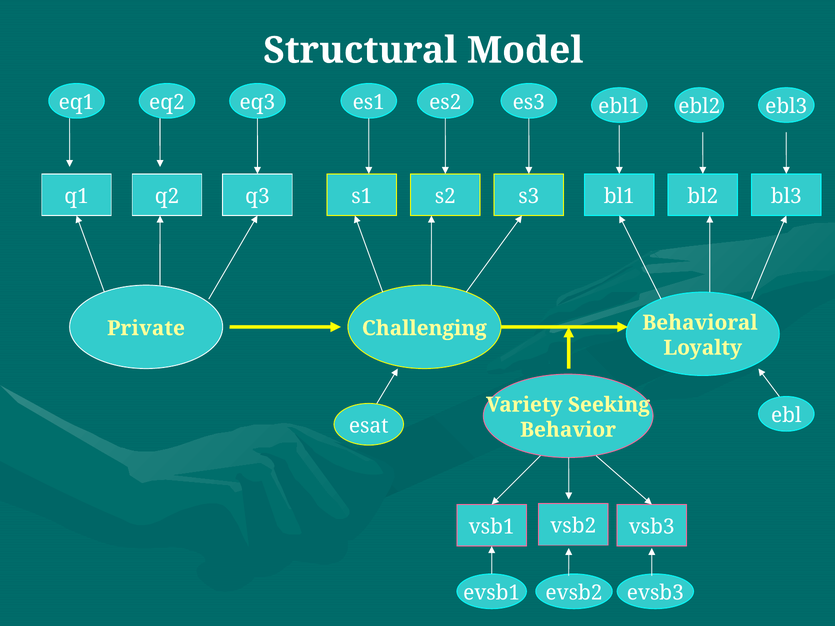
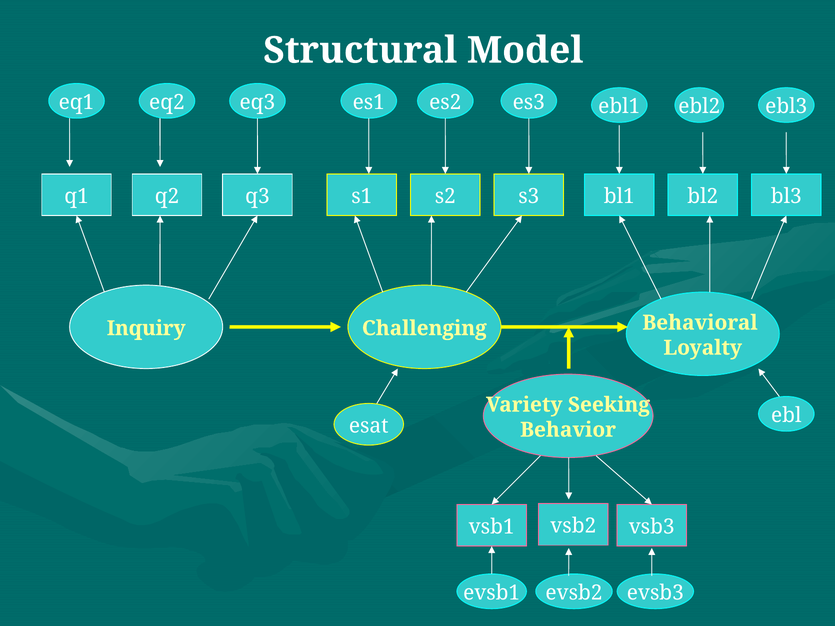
Private: Private -> Inquiry
